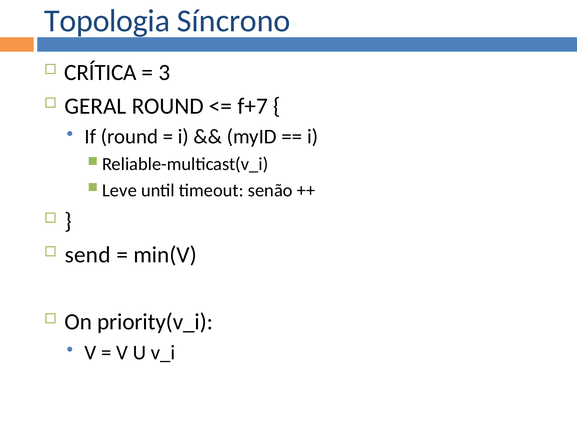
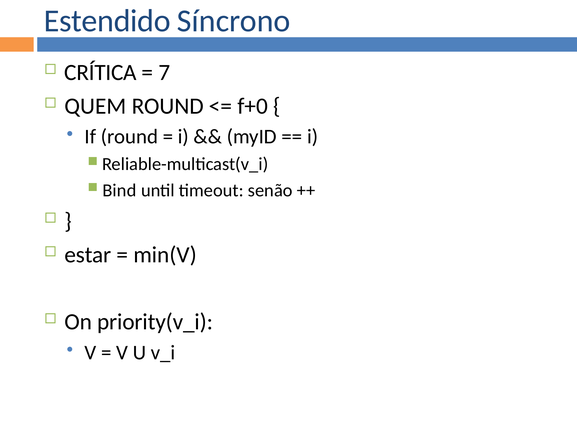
Topologia: Topologia -> Estendido
3: 3 -> 7
GERAL: GERAL -> QUEM
f+7: f+7 -> f+0
Leve: Leve -> Bind
send: send -> estar
